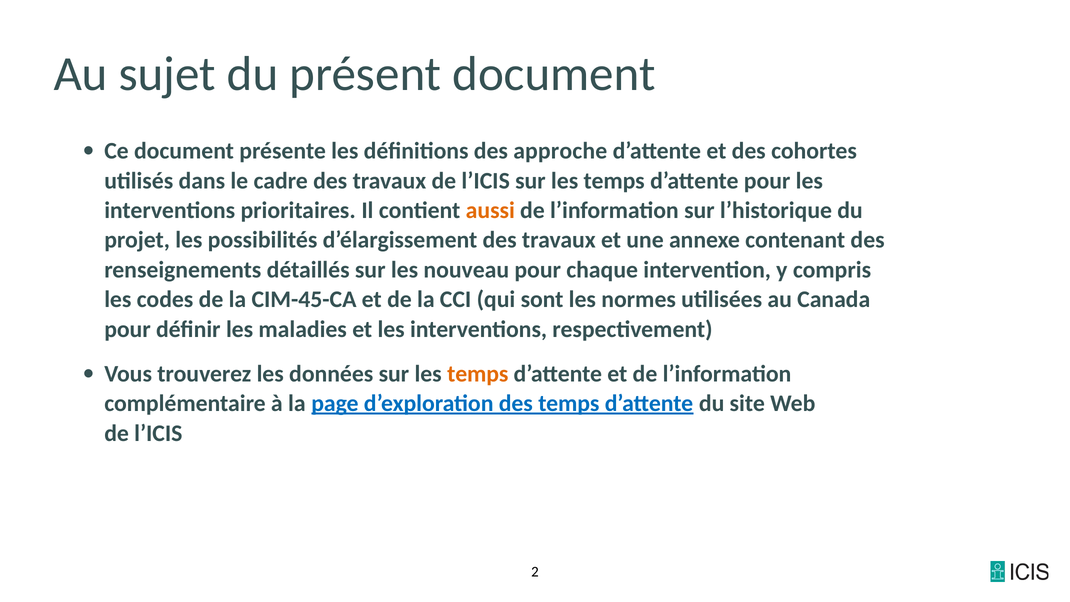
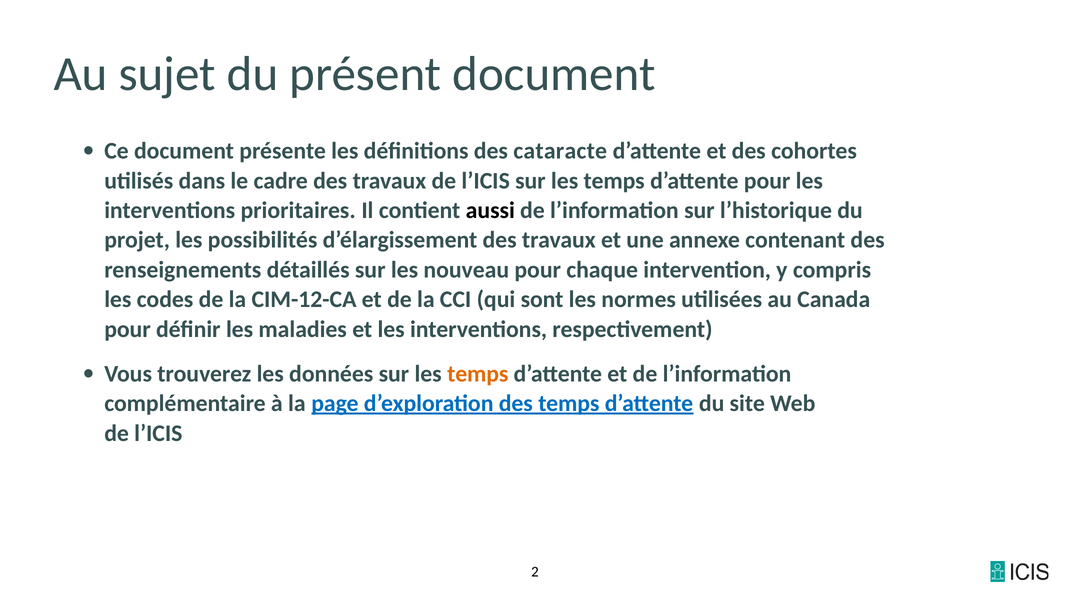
approche: approche -> cataracte
aussi colour: orange -> black
CIM-45-CA: CIM-45-CA -> CIM-12-CA
